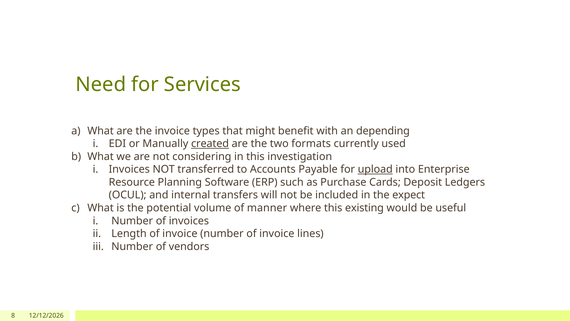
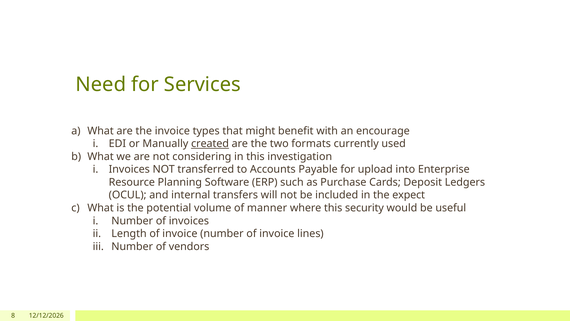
depending: depending -> encourage
upload underline: present -> none
existing: existing -> security
